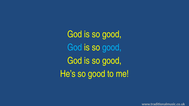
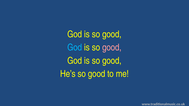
good at (112, 48) colour: light blue -> pink
